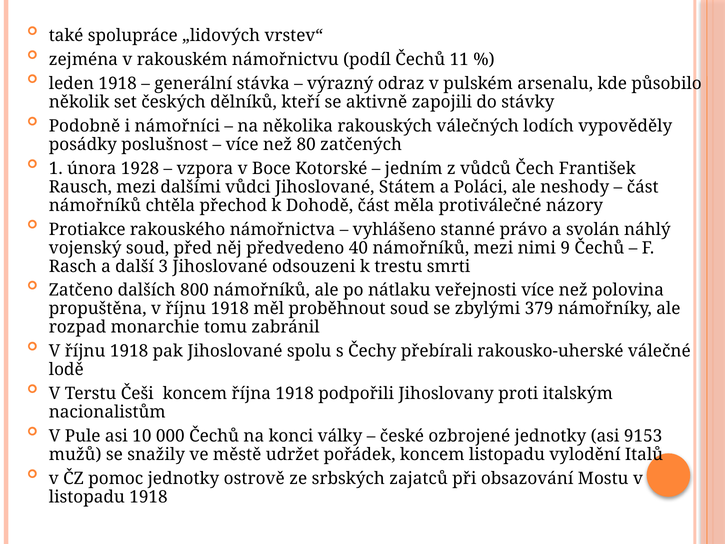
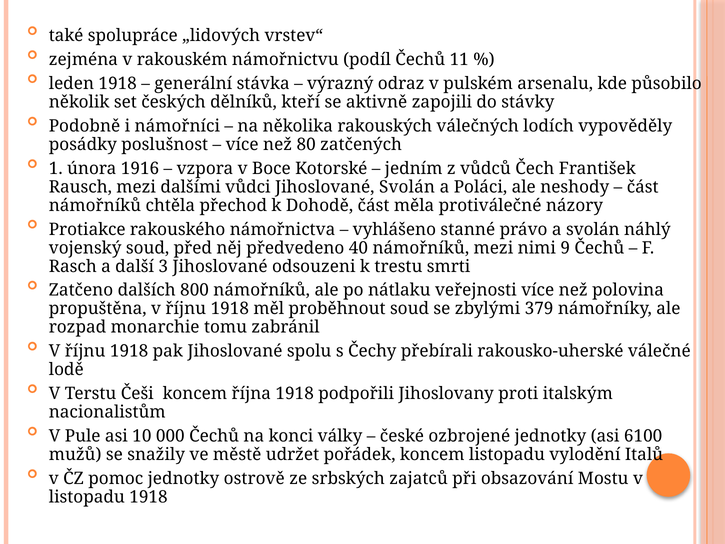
1928: 1928 -> 1916
Jihoslované Státem: Státem -> Svolán
9153: 9153 -> 6100
